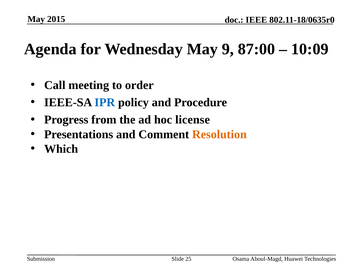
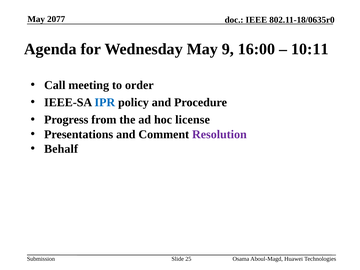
2015: 2015 -> 2077
87:00: 87:00 -> 16:00
10:09: 10:09 -> 10:11
Resolution colour: orange -> purple
Which: Which -> Behalf
